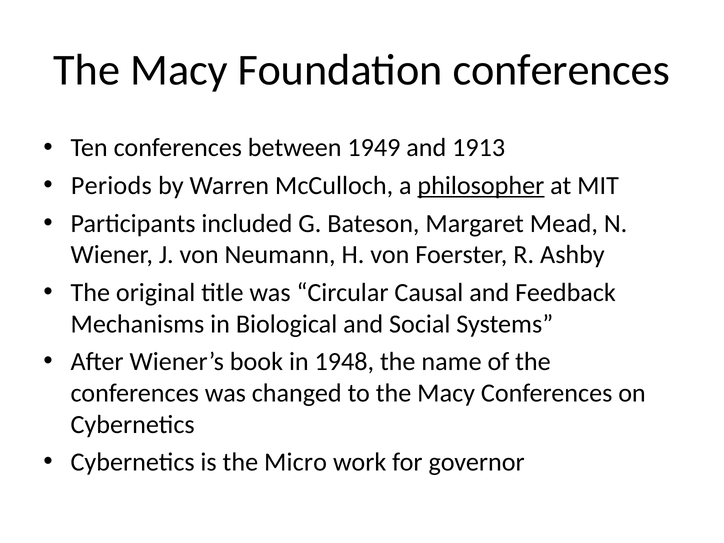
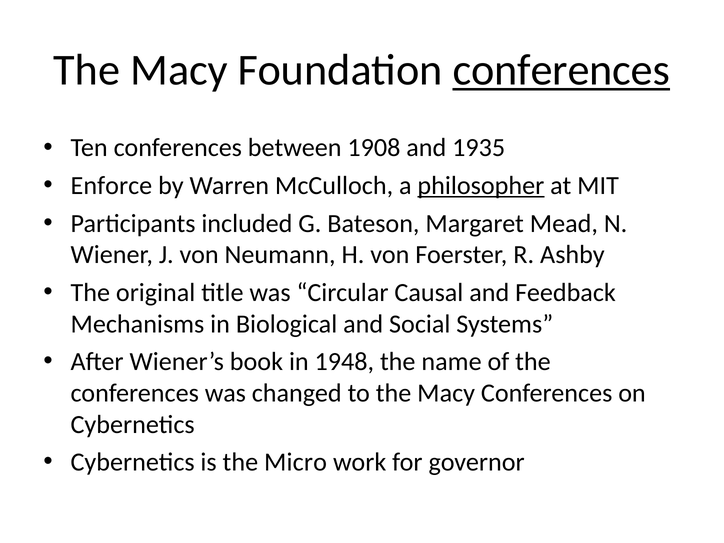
conferences at (561, 70) underline: none -> present
1949: 1949 -> 1908
1913: 1913 -> 1935
Periods: Periods -> Enforce
